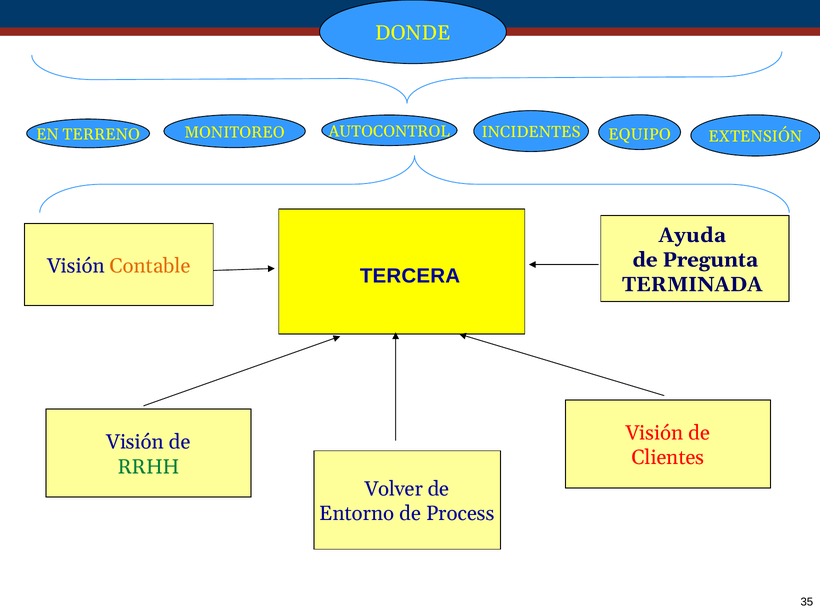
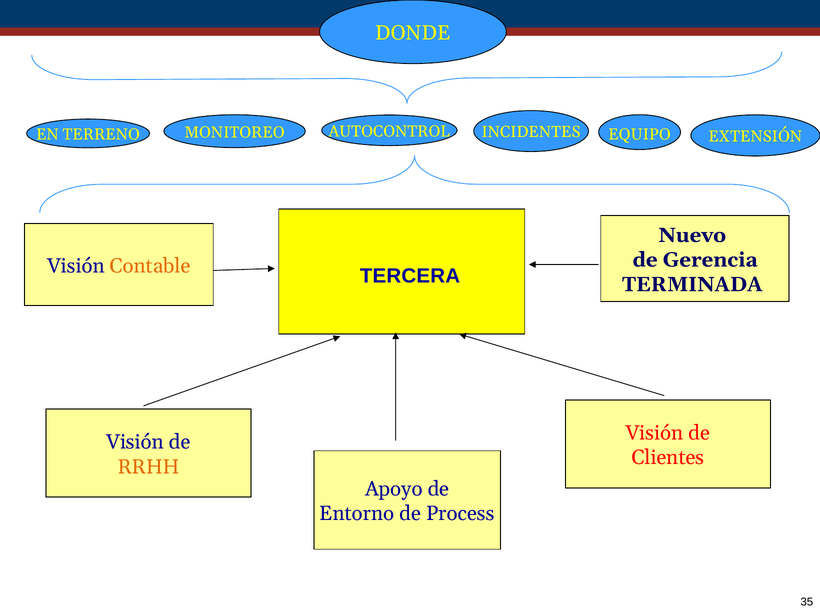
Ayuda: Ayuda -> Nuevo
Pregunta: Pregunta -> Gerencia
RRHH colour: green -> orange
Volver: Volver -> Apoyo
